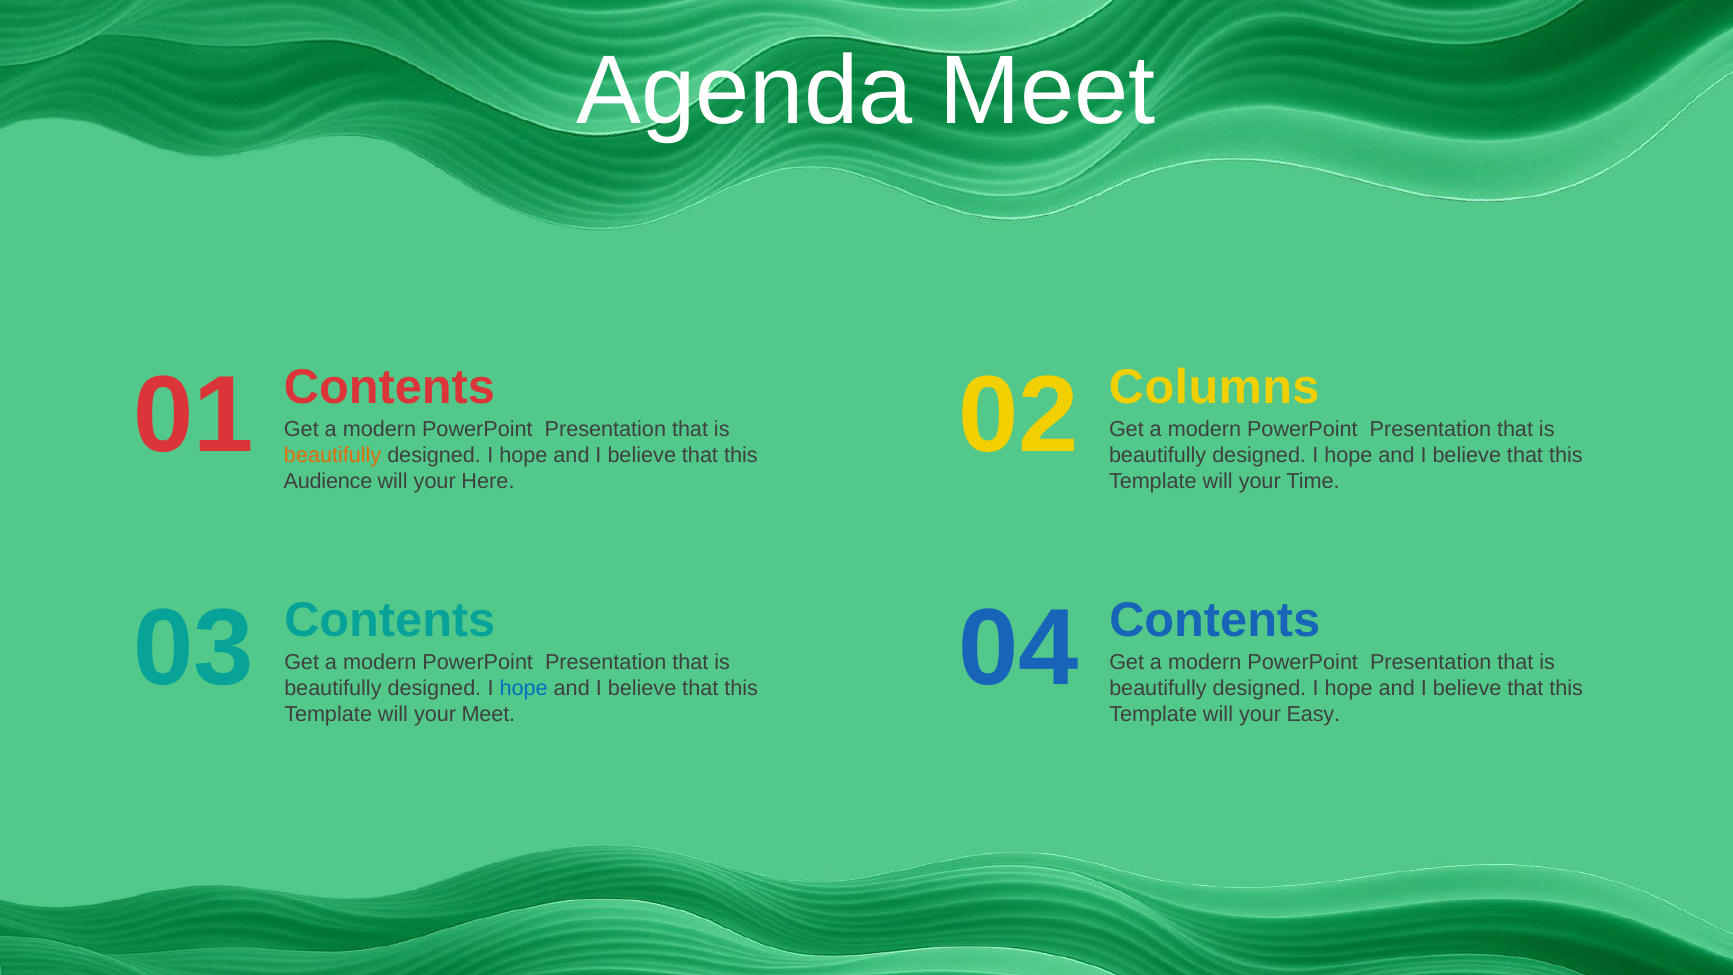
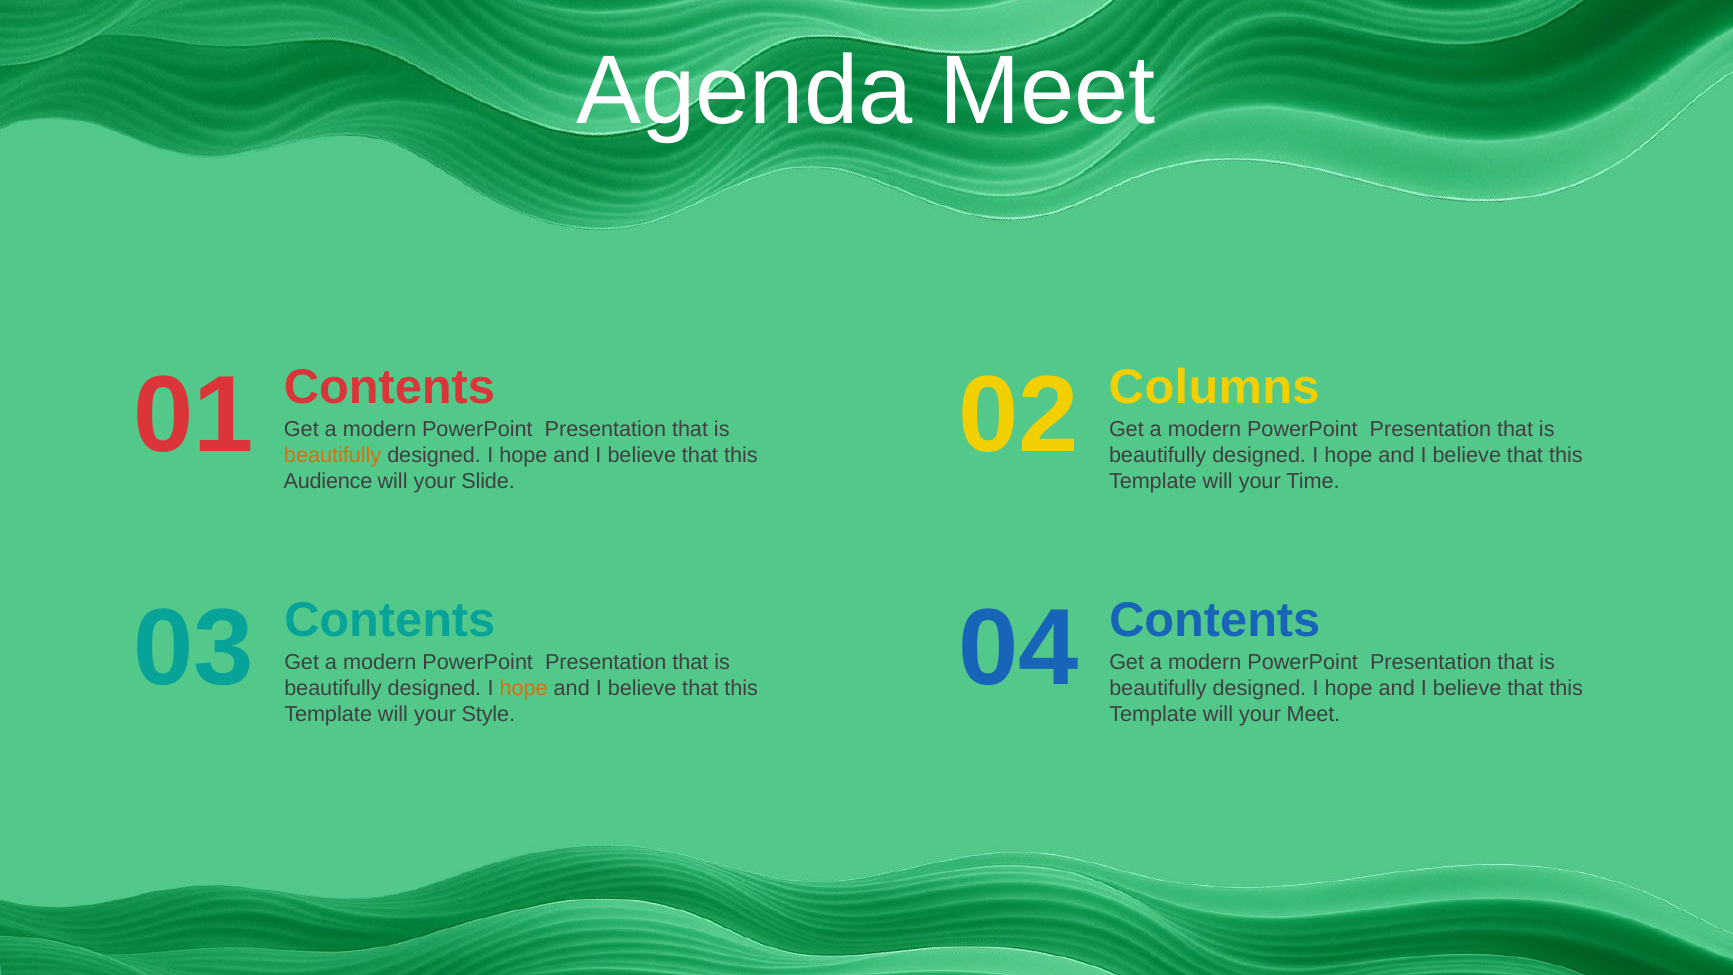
Here: Here -> Slide
hope at (524, 688) colour: blue -> orange
your Meet: Meet -> Style
your Easy: Easy -> Meet
